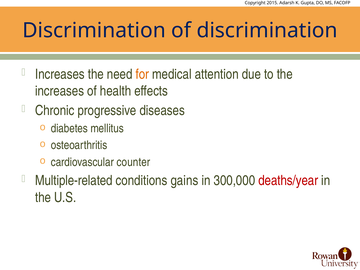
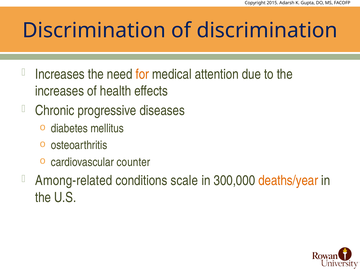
Multiple-related: Multiple-related -> Among-related
gains: gains -> scale
deaths/year colour: red -> orange
